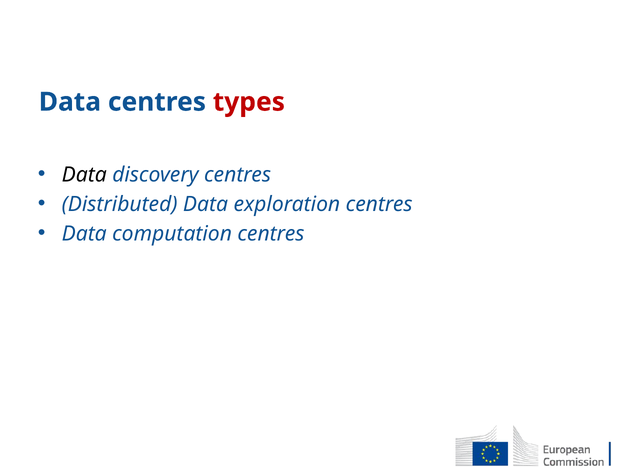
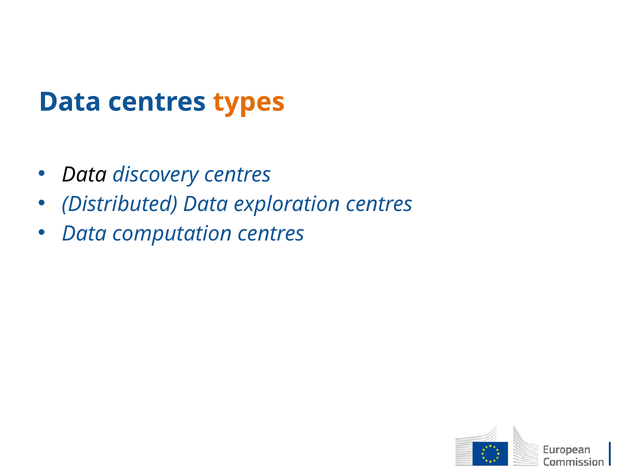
types colour: red -> orange
